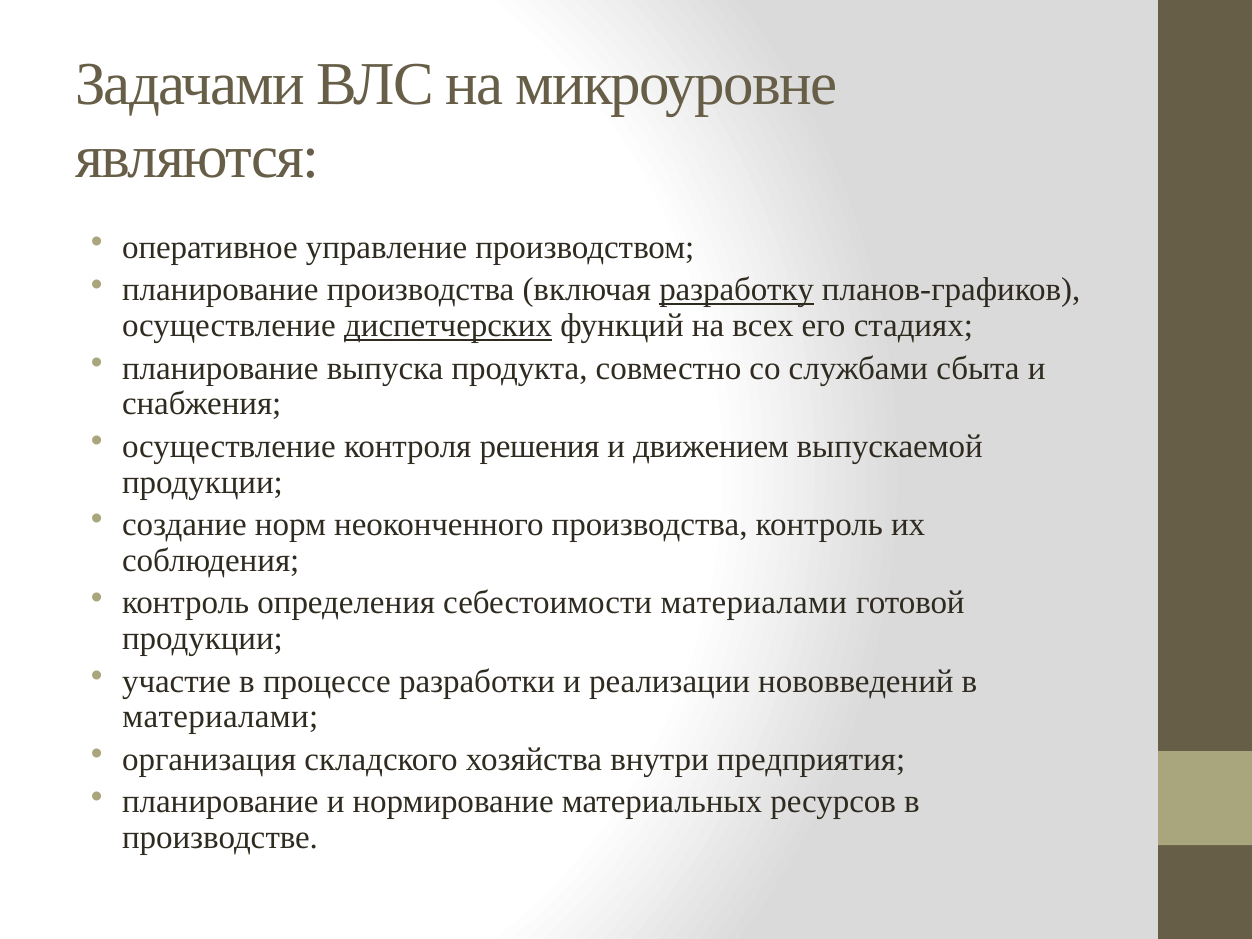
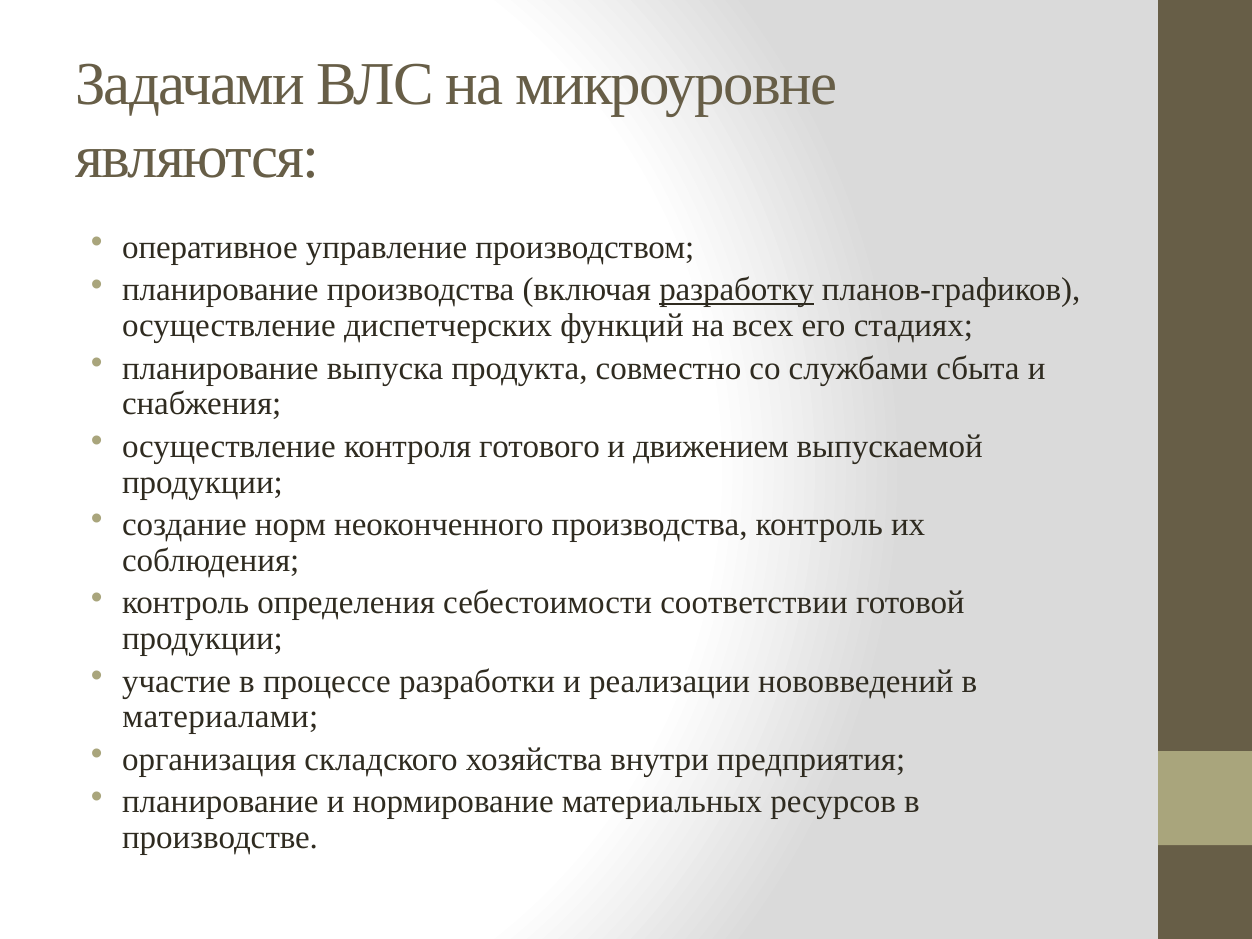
диспетчерских underline: present -> none
решения: решения -> готового
себестоимости материалами: материалами -> соответствии
